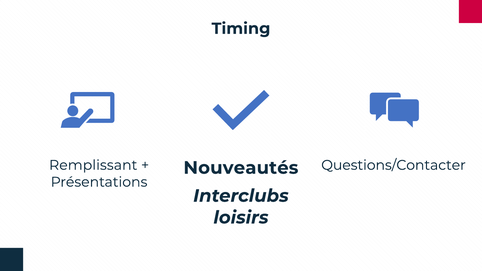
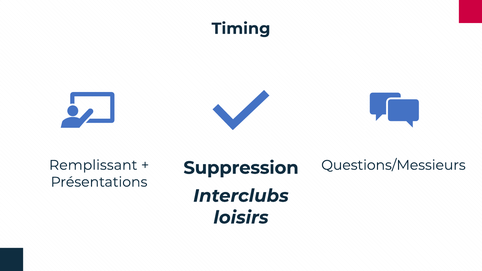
Questions/Contacter: Questions/Contacter -> Questions/Messieurs
Nouveautés: Nouveautés -> Suppression
